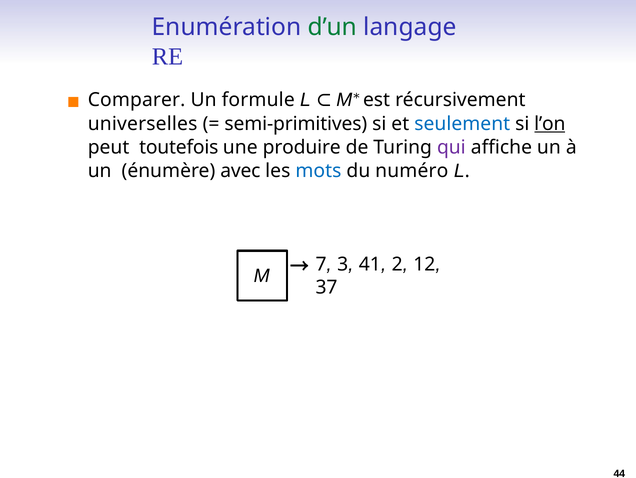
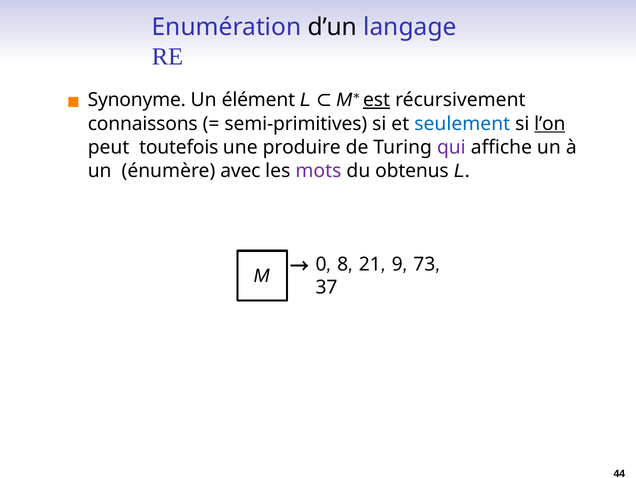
d’un colour: green -> black
Comparer: Comparer -> Synonyme
formule: formule -> élément
est underline: none -> present
universelles: universelles -> connaissons
mots colour: blue -> purple
numéro: numéro -> obtenus
7: 7 -> 0
3: 3 -> 8
41: 41 -> 21
2: 2 -> 9
12: 12 -> 73
